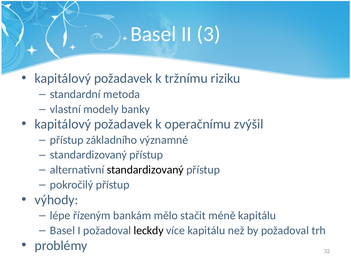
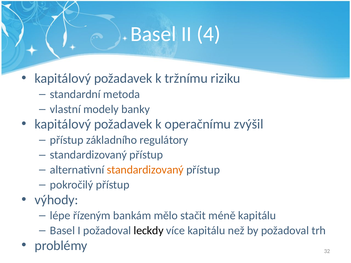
3: 3 -> 4
významné: významné -> regulátory
standardizovaný at (145, 170) colour: black -> orange
